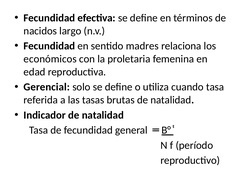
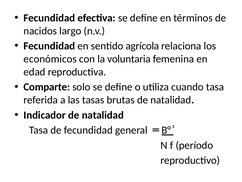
madres: madres -> agrícola
proletaria: proletaria -> voluntaria
Gerencial: Gerencial -> Comparte
